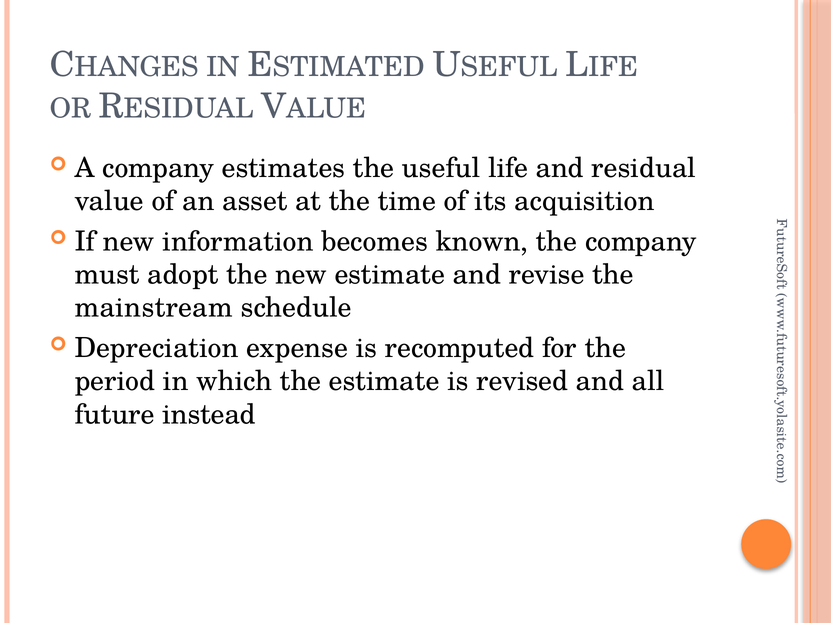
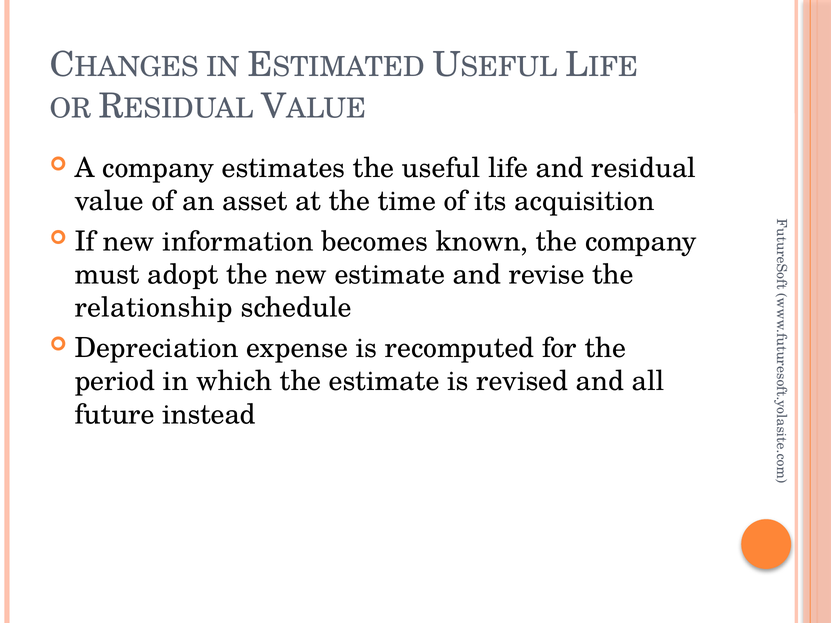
mainstream: mainstream -> relationship
